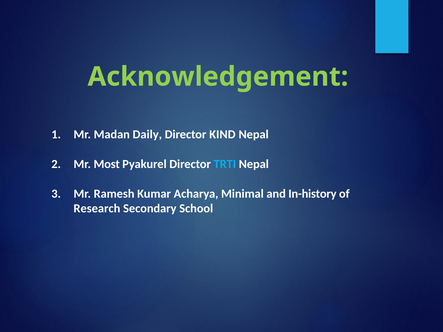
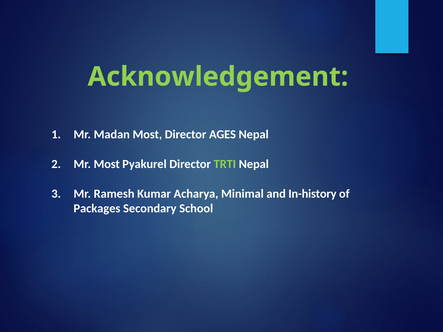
Madan Daily: Daily -> Most
KIND: KIND -> AGES
TRTI colour: light blue -> light green
Research: Research -> Packages
